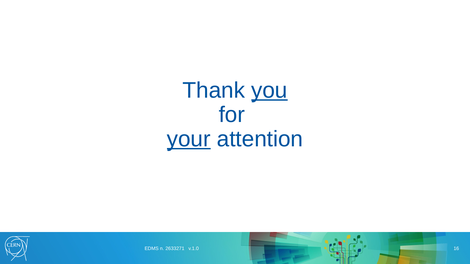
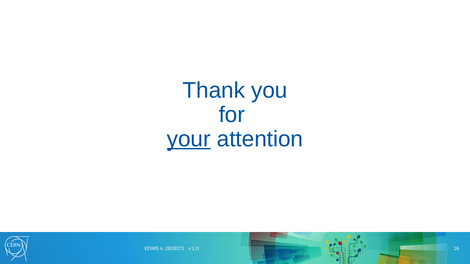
you underline: present -> none
